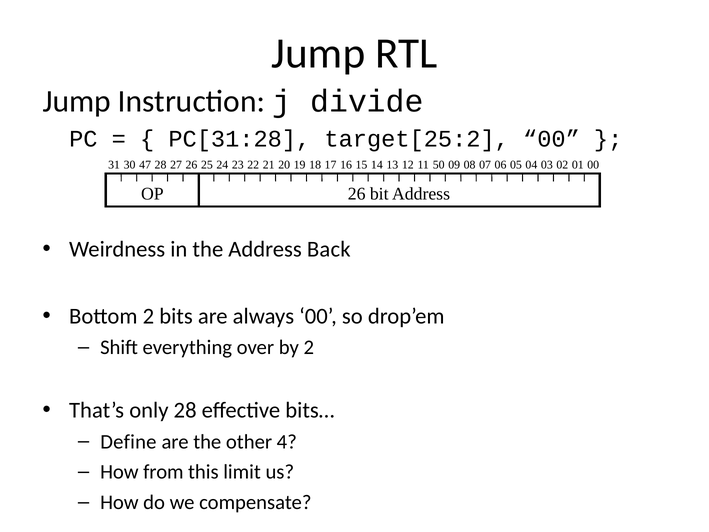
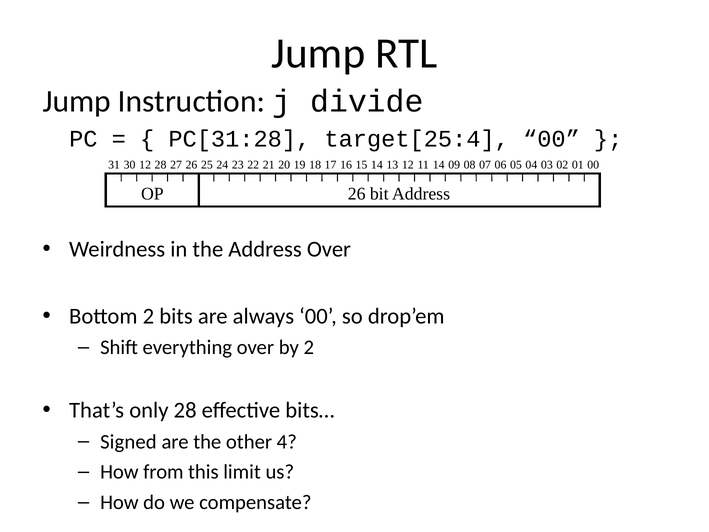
target[25:2: target[25:2 -> target[25:4
30 47: 47 -> 12
11 50: 50 -> 14
Address Back: Back -> Over
Define: Define -> Signed
